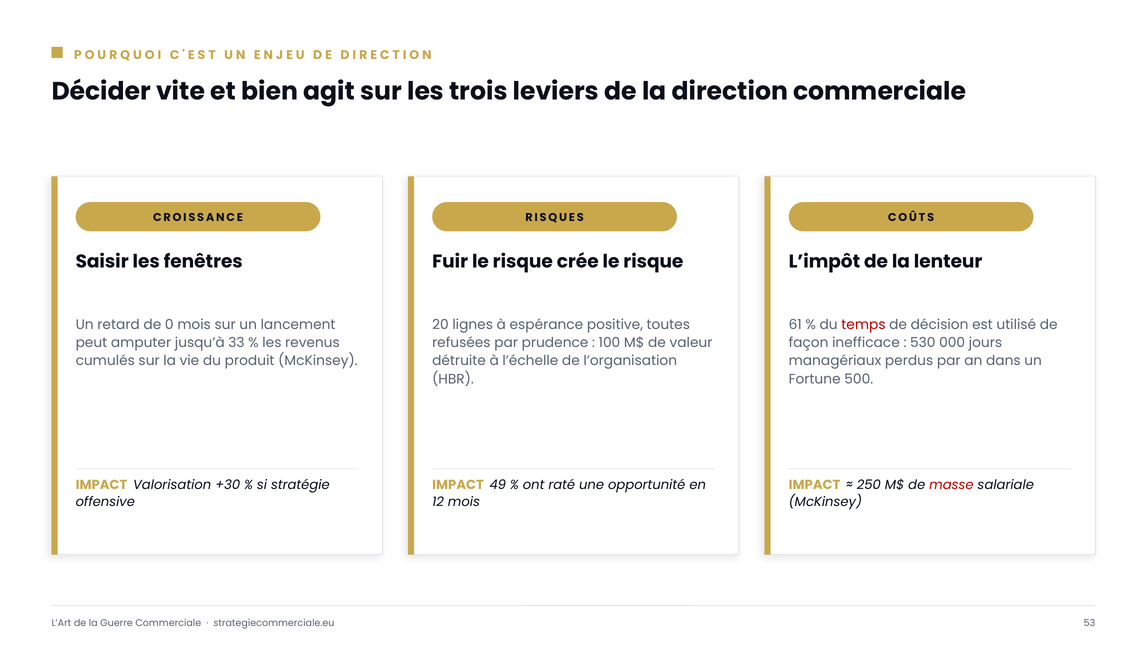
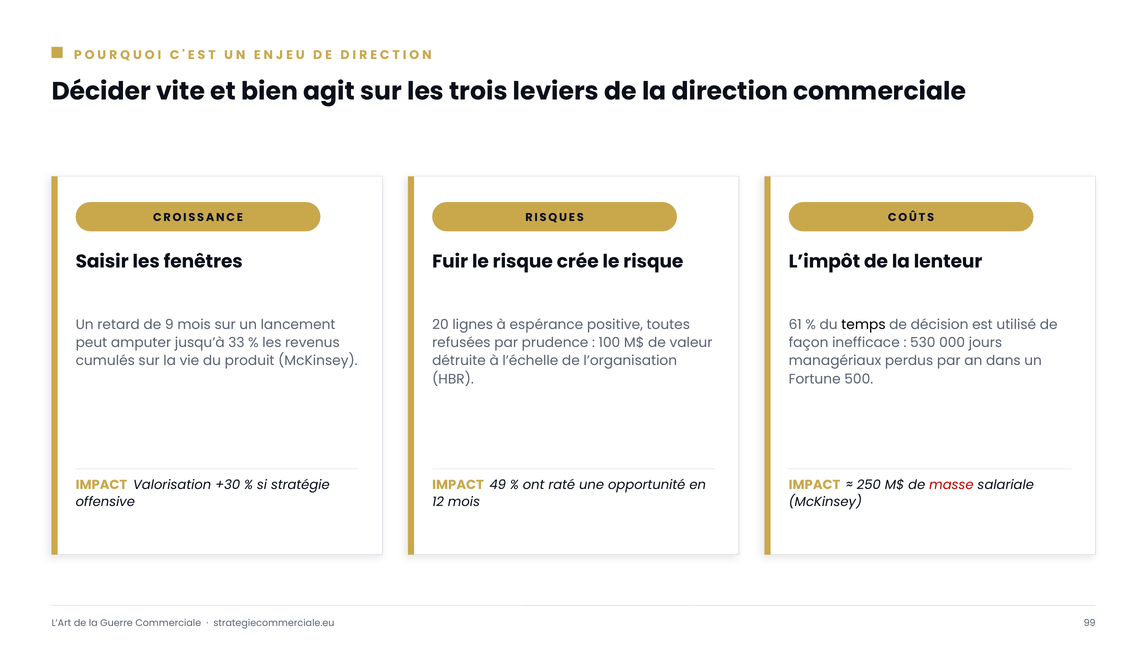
0: 0 -> 9
temps colour: red -> black
53: 53 -> 99
